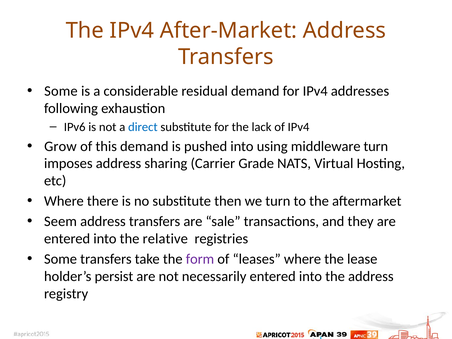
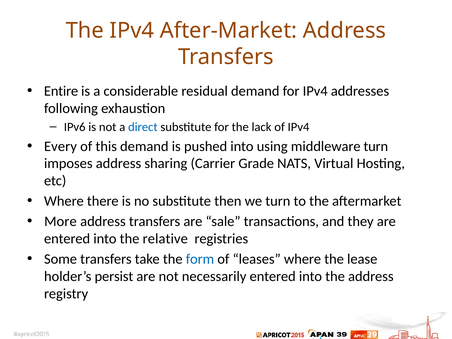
Some at (61, 91): Some -> Entire
Grow: Grow -> Every
Seem: Seem -> More
form colour: purple -> blue
